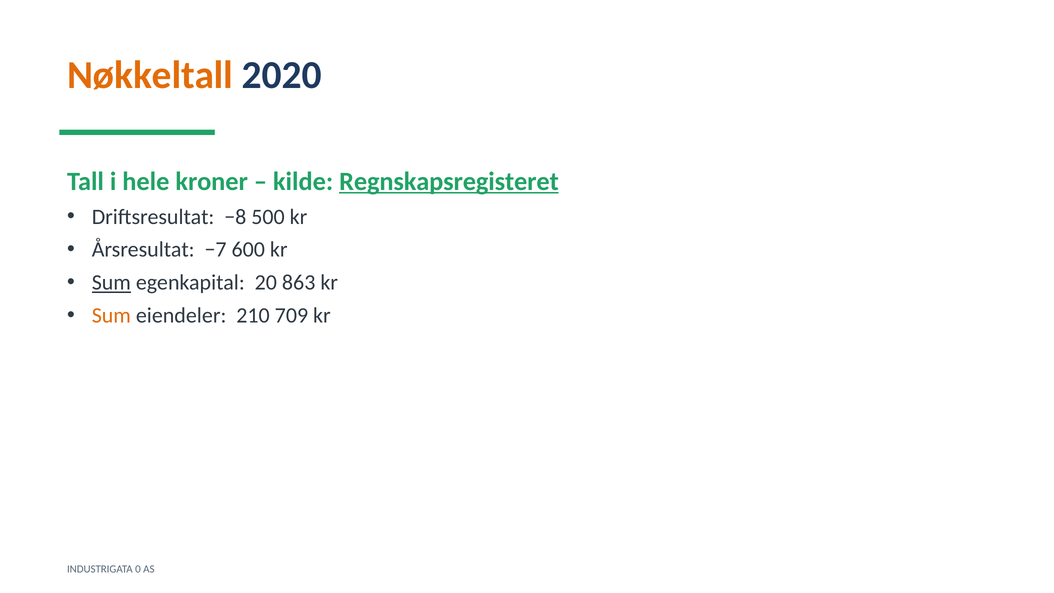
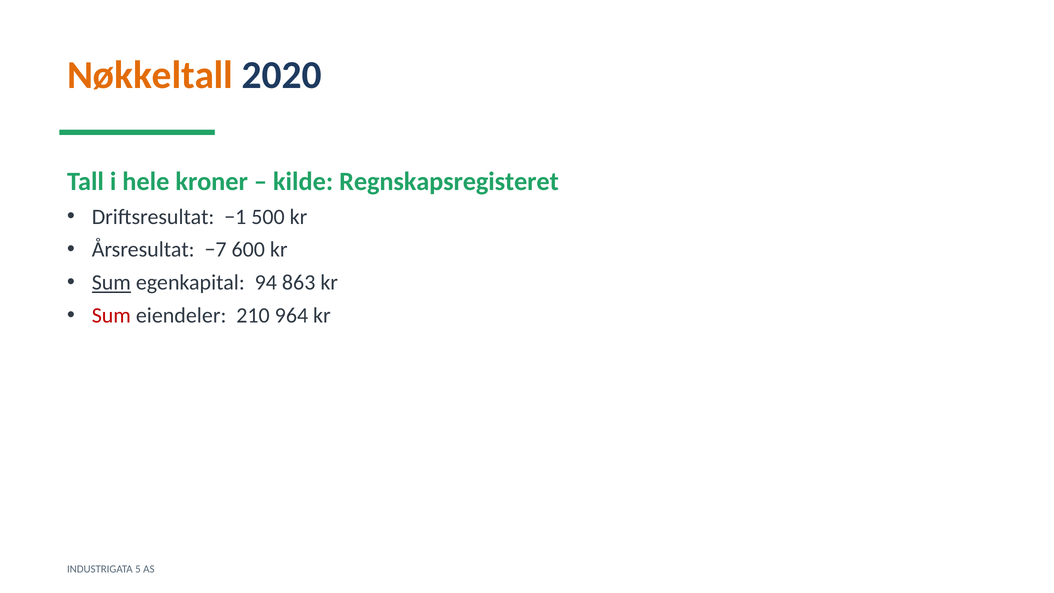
Regnskapsregisteret underline: present -> none
−8: −8 -> −1
20: 20 -> 94
Sum at (111, 316) colour: orange -> red
709: 709 -> 964
0: 0 -> 5
